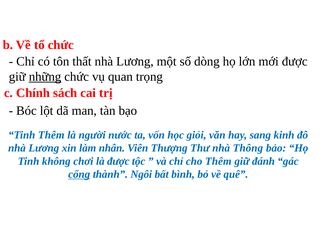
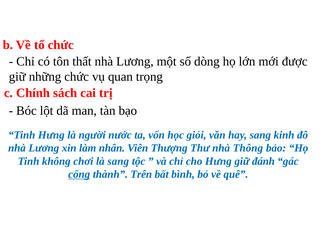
những underline: present -> none
Tinh Thêm: Thêm -> Hưng
là được: được -> sang
cho Thêm: Thêm -> Hưng
Ngôi: Ngôi -> Trên
